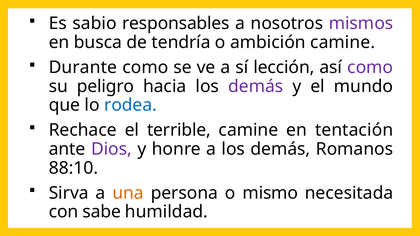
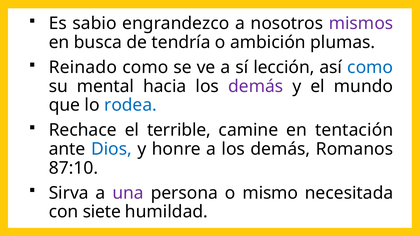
responsables: responsables -> engrandezco
ambición camine: camine -> plumas
Durante: Durante -> Reinado
como at (370, 67) colour: purple -> blue
peligro: peligro -> mental
Dios colour: purple -> blue
88:10: 88:10 -> 87:10
una colour: orange -> purple
sabe: sabe -> siete
